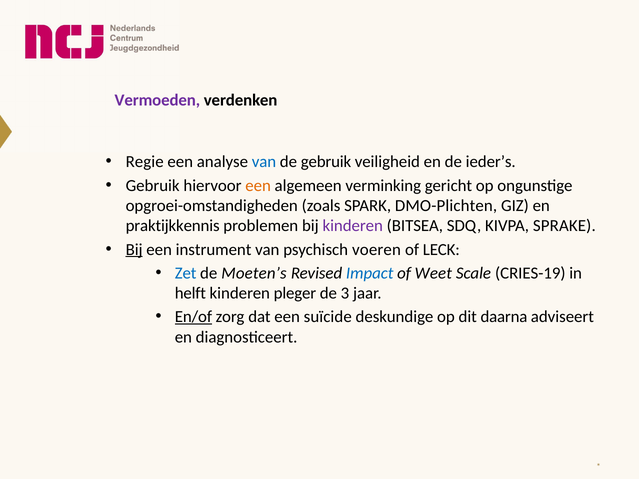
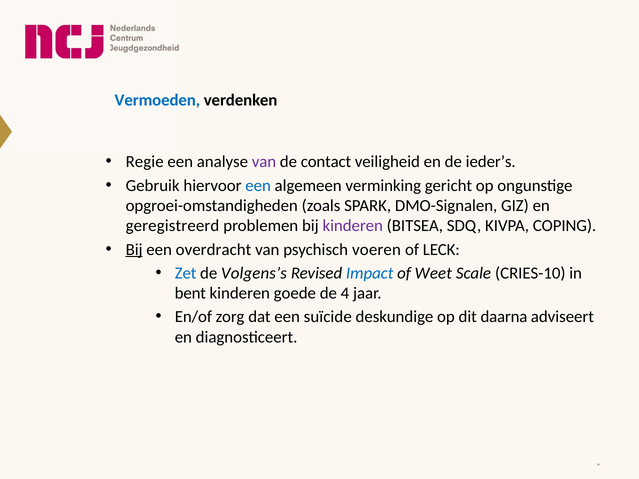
Vermoeden colour: purple -> blue
van at (264, 162) colour: blue -> purple
de gebruik: gebruik -> contact
een at (258, 186) colour: orange -> blue
DMO-Plichten: DMO-Plichten -> DMO-Signalen
praktijkkennis: praktijkkennis -> geregistreerd
SPRAKE: SPRAKE -> COPING
instrument: instrument -> overdracht
Moeten’s: Moeten’s -> Volgens’s
CRIES-19: CRIES-19 -> CRIES-10
helft: helft -> bent
pleger: pleger -> goede
3: 3 -> 4
En/of underline: present -> none
